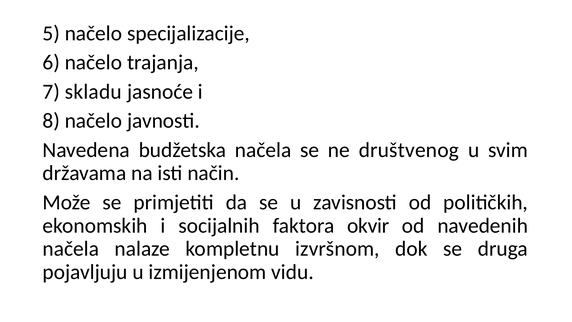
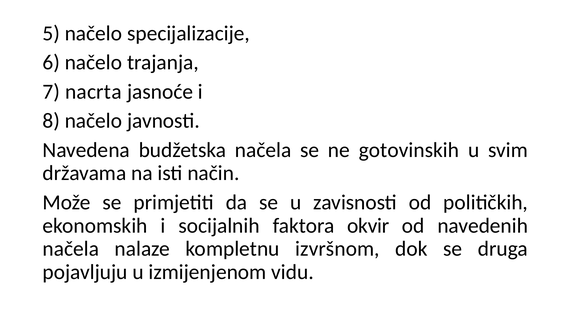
skladu: skladu -> nacrta
društvenog: društvenog -> gotovinskih
